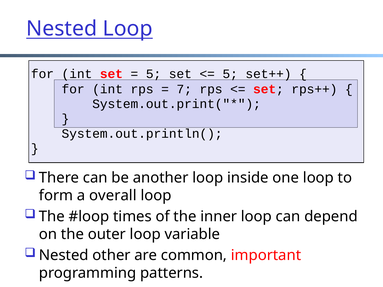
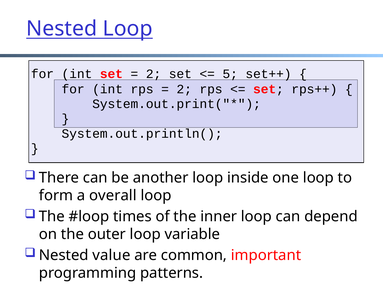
5 at (154, 74): 5 -> 2
7 at (184, 89): 7 -> 2
other: other -> value
